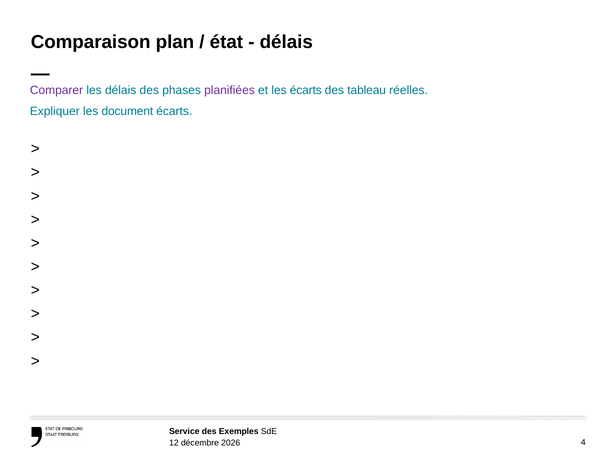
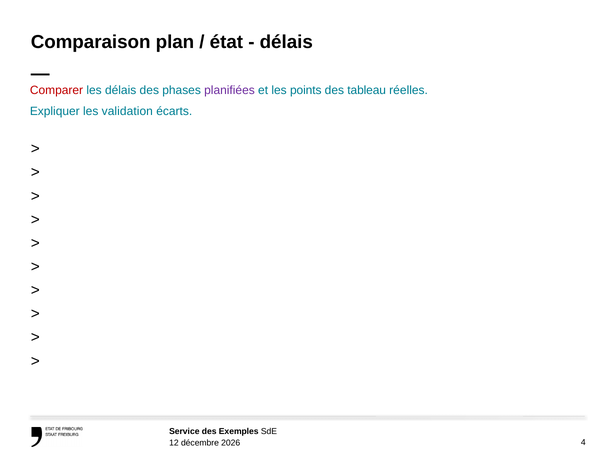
Comparer colour: purple -> red
les écarts: écarts -> points
document: document -> validation
